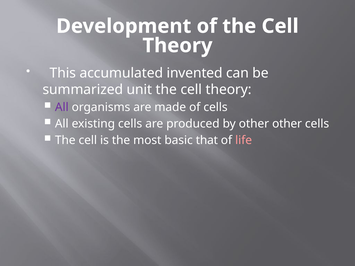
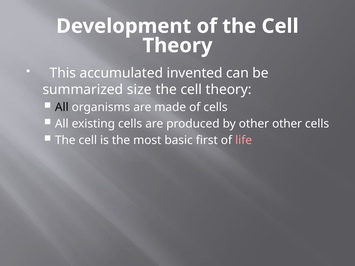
unit: unit -> size
All at (62, 107) colour: purple -> black
that: that -> first
